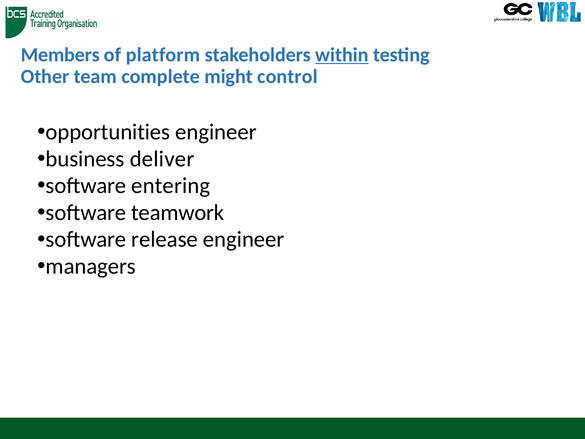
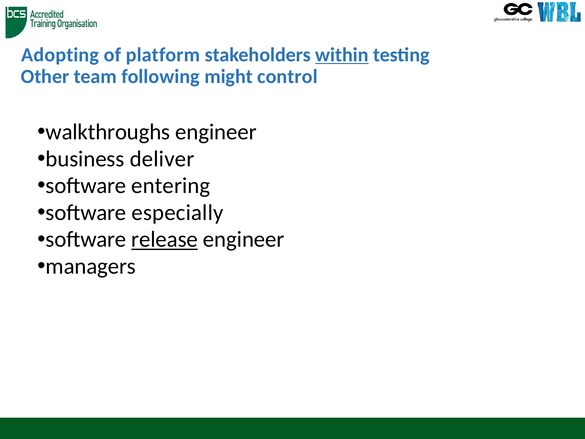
Members: Members -> Adopting
complete: complete -> following
opportunities: opportunities -> walkthroughs
teamwork: teamwork -> especially
release underline: none -> present
